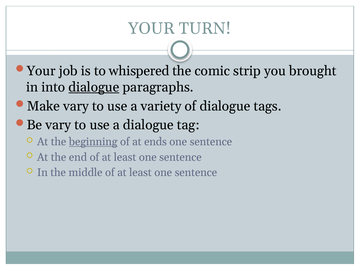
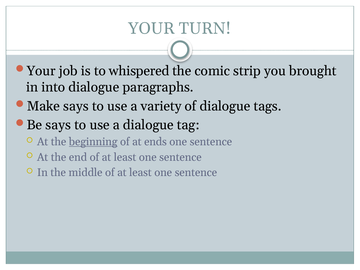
dialogue at (94, 87) underline: present -> none
Make vary: vary -> says
Be vary: vary -> says
